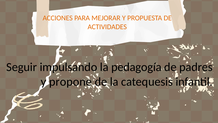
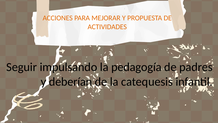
propone: propone -> deberían
